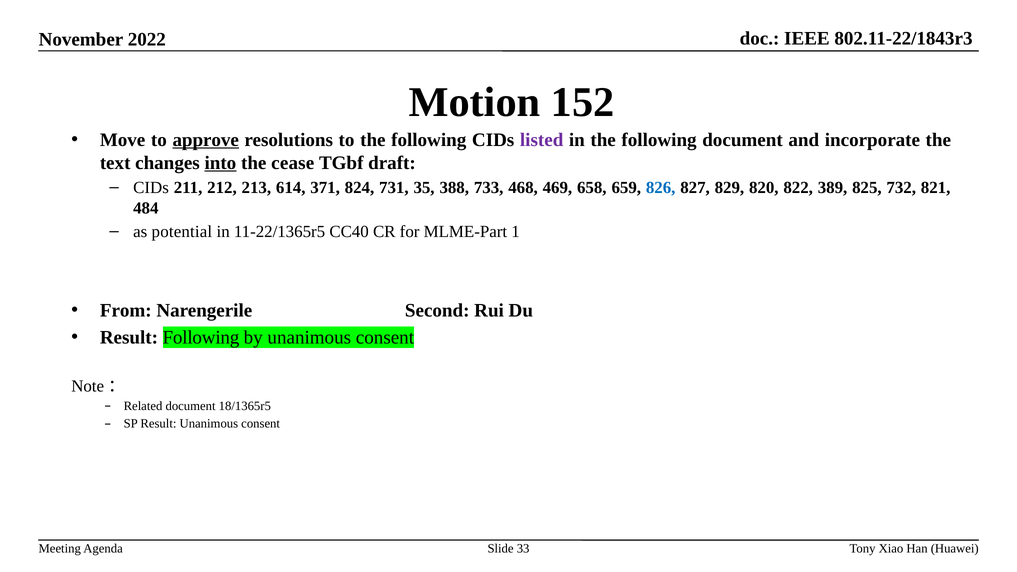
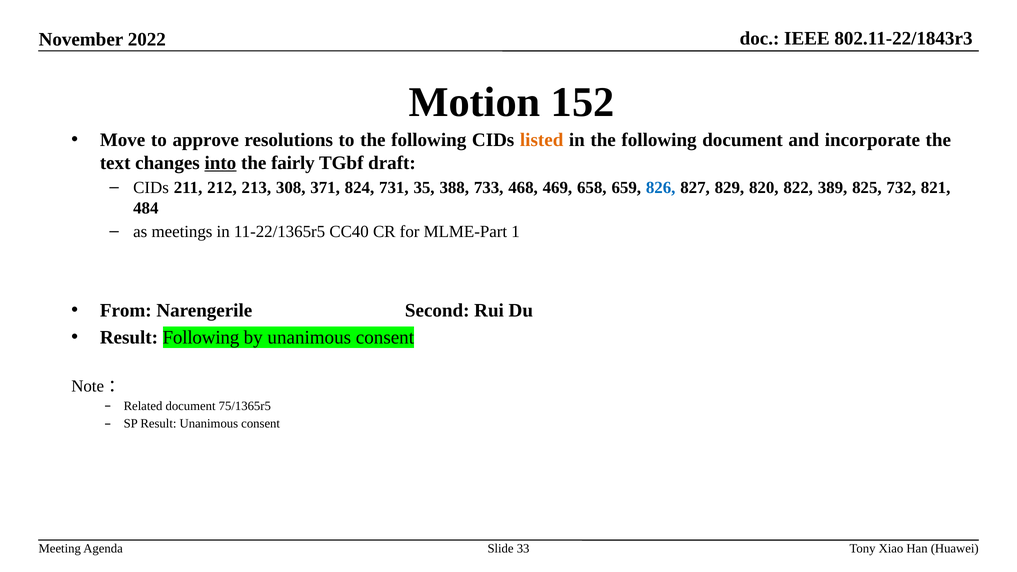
approve underline: present -> none
listed colour: purple -> orange
cease: cease -> fairly
614: 614 -> 308
potential: potential -> meetings
18/1365r5: 18/1365r5 -> 75/1365r5
